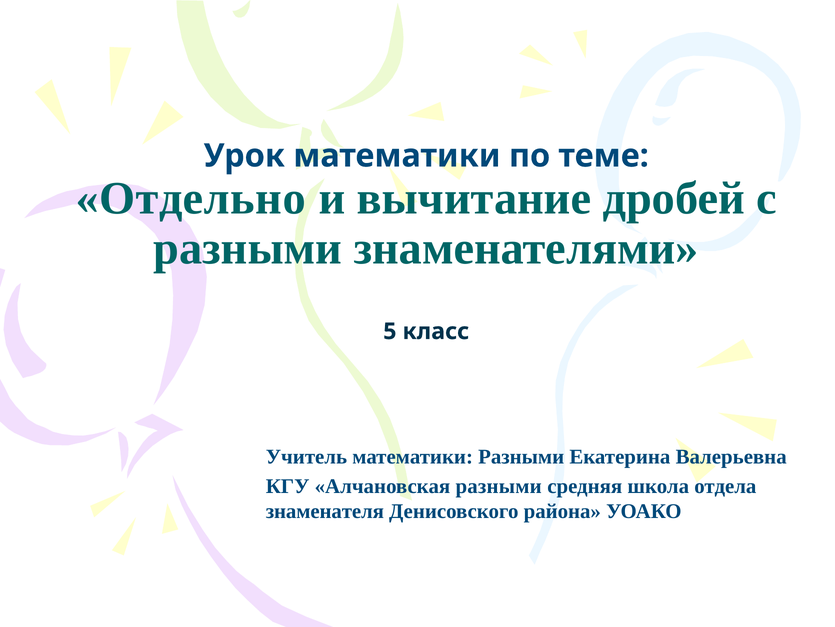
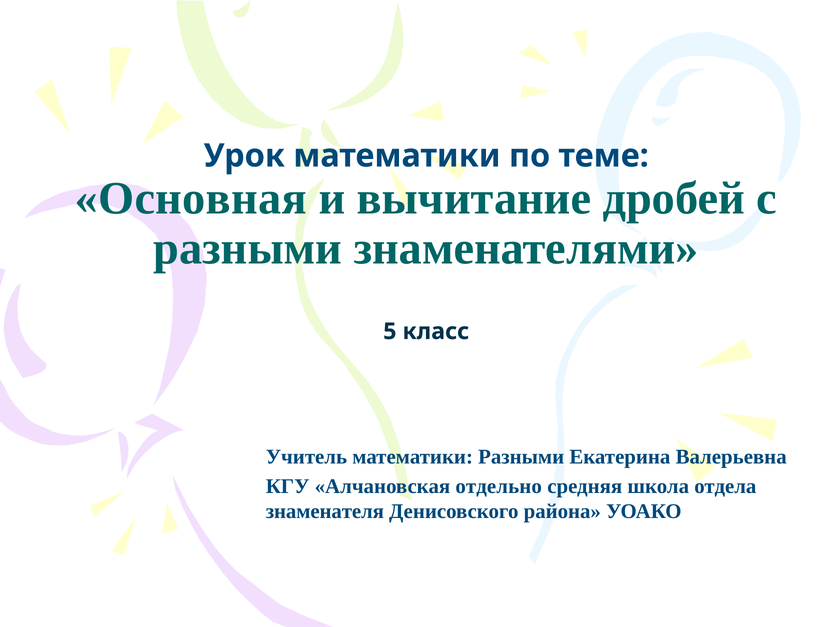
Отдельно: Отдельно -> Основная
Алчановская разными: разными -> отдельно
